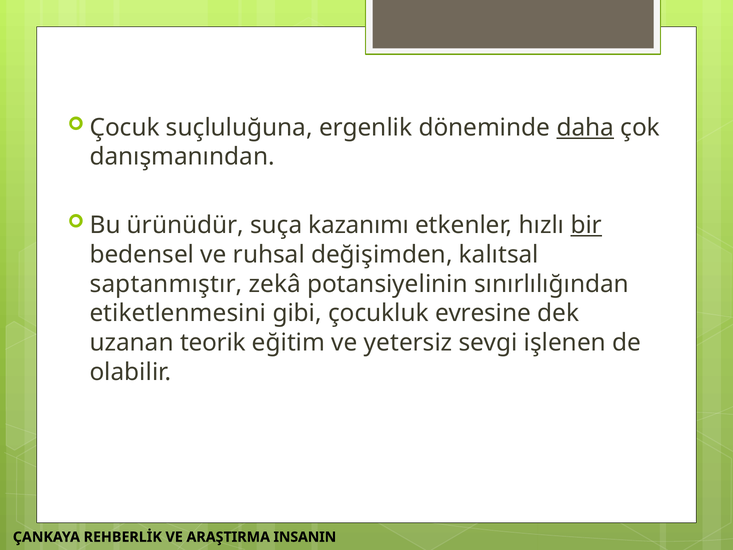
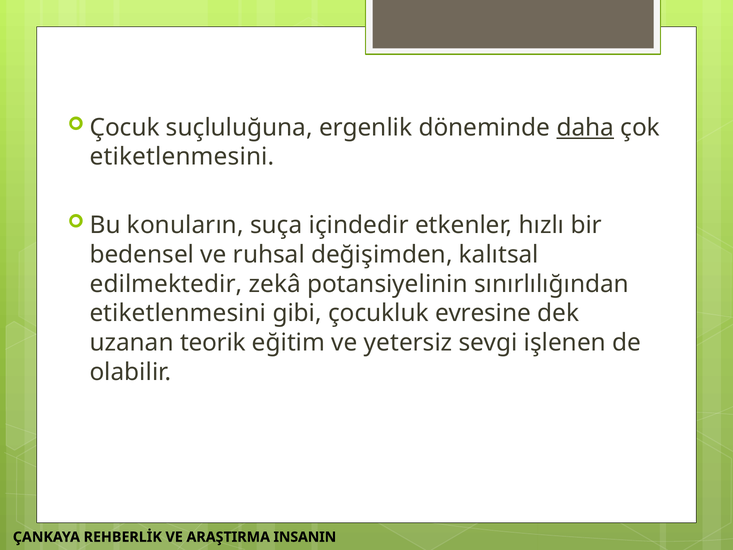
danışmanından at (182, 157): danışmanından -> etiketlenmesini
ürünüdür: ürünüdür -> konuların
kazanımı: kazanımı -> içindedir
bir underline: present -> none
saptanmıştır: saptanmıştır -> edilmektedir
